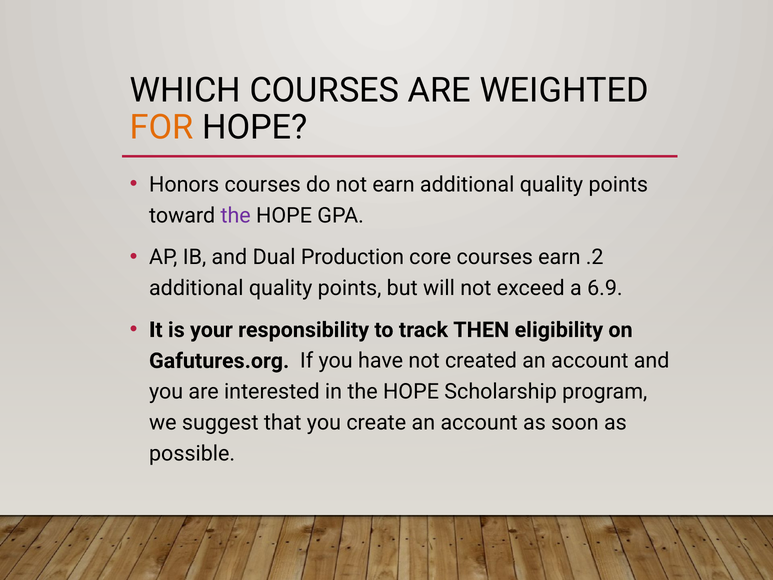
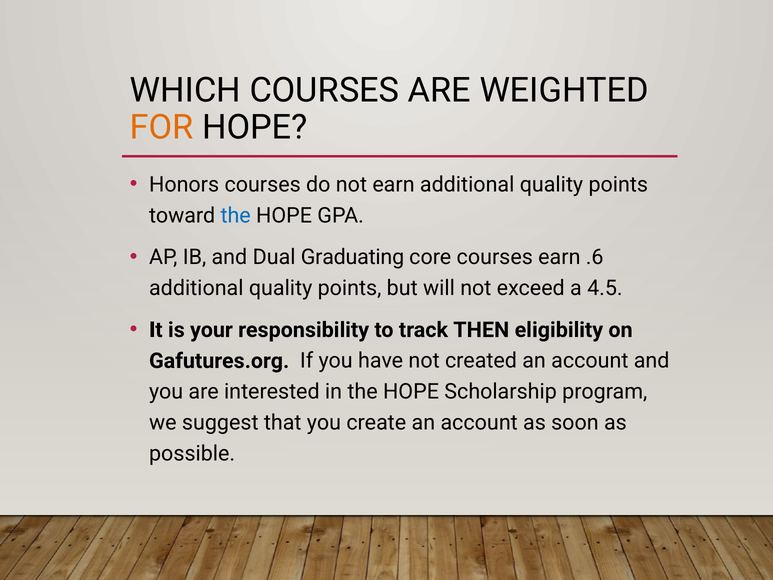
the at (236, 215) colour: purple -> blue
Production: Production -> Graduating
.2: .2 -> .6
6.9: 6.9 -> 4.5
